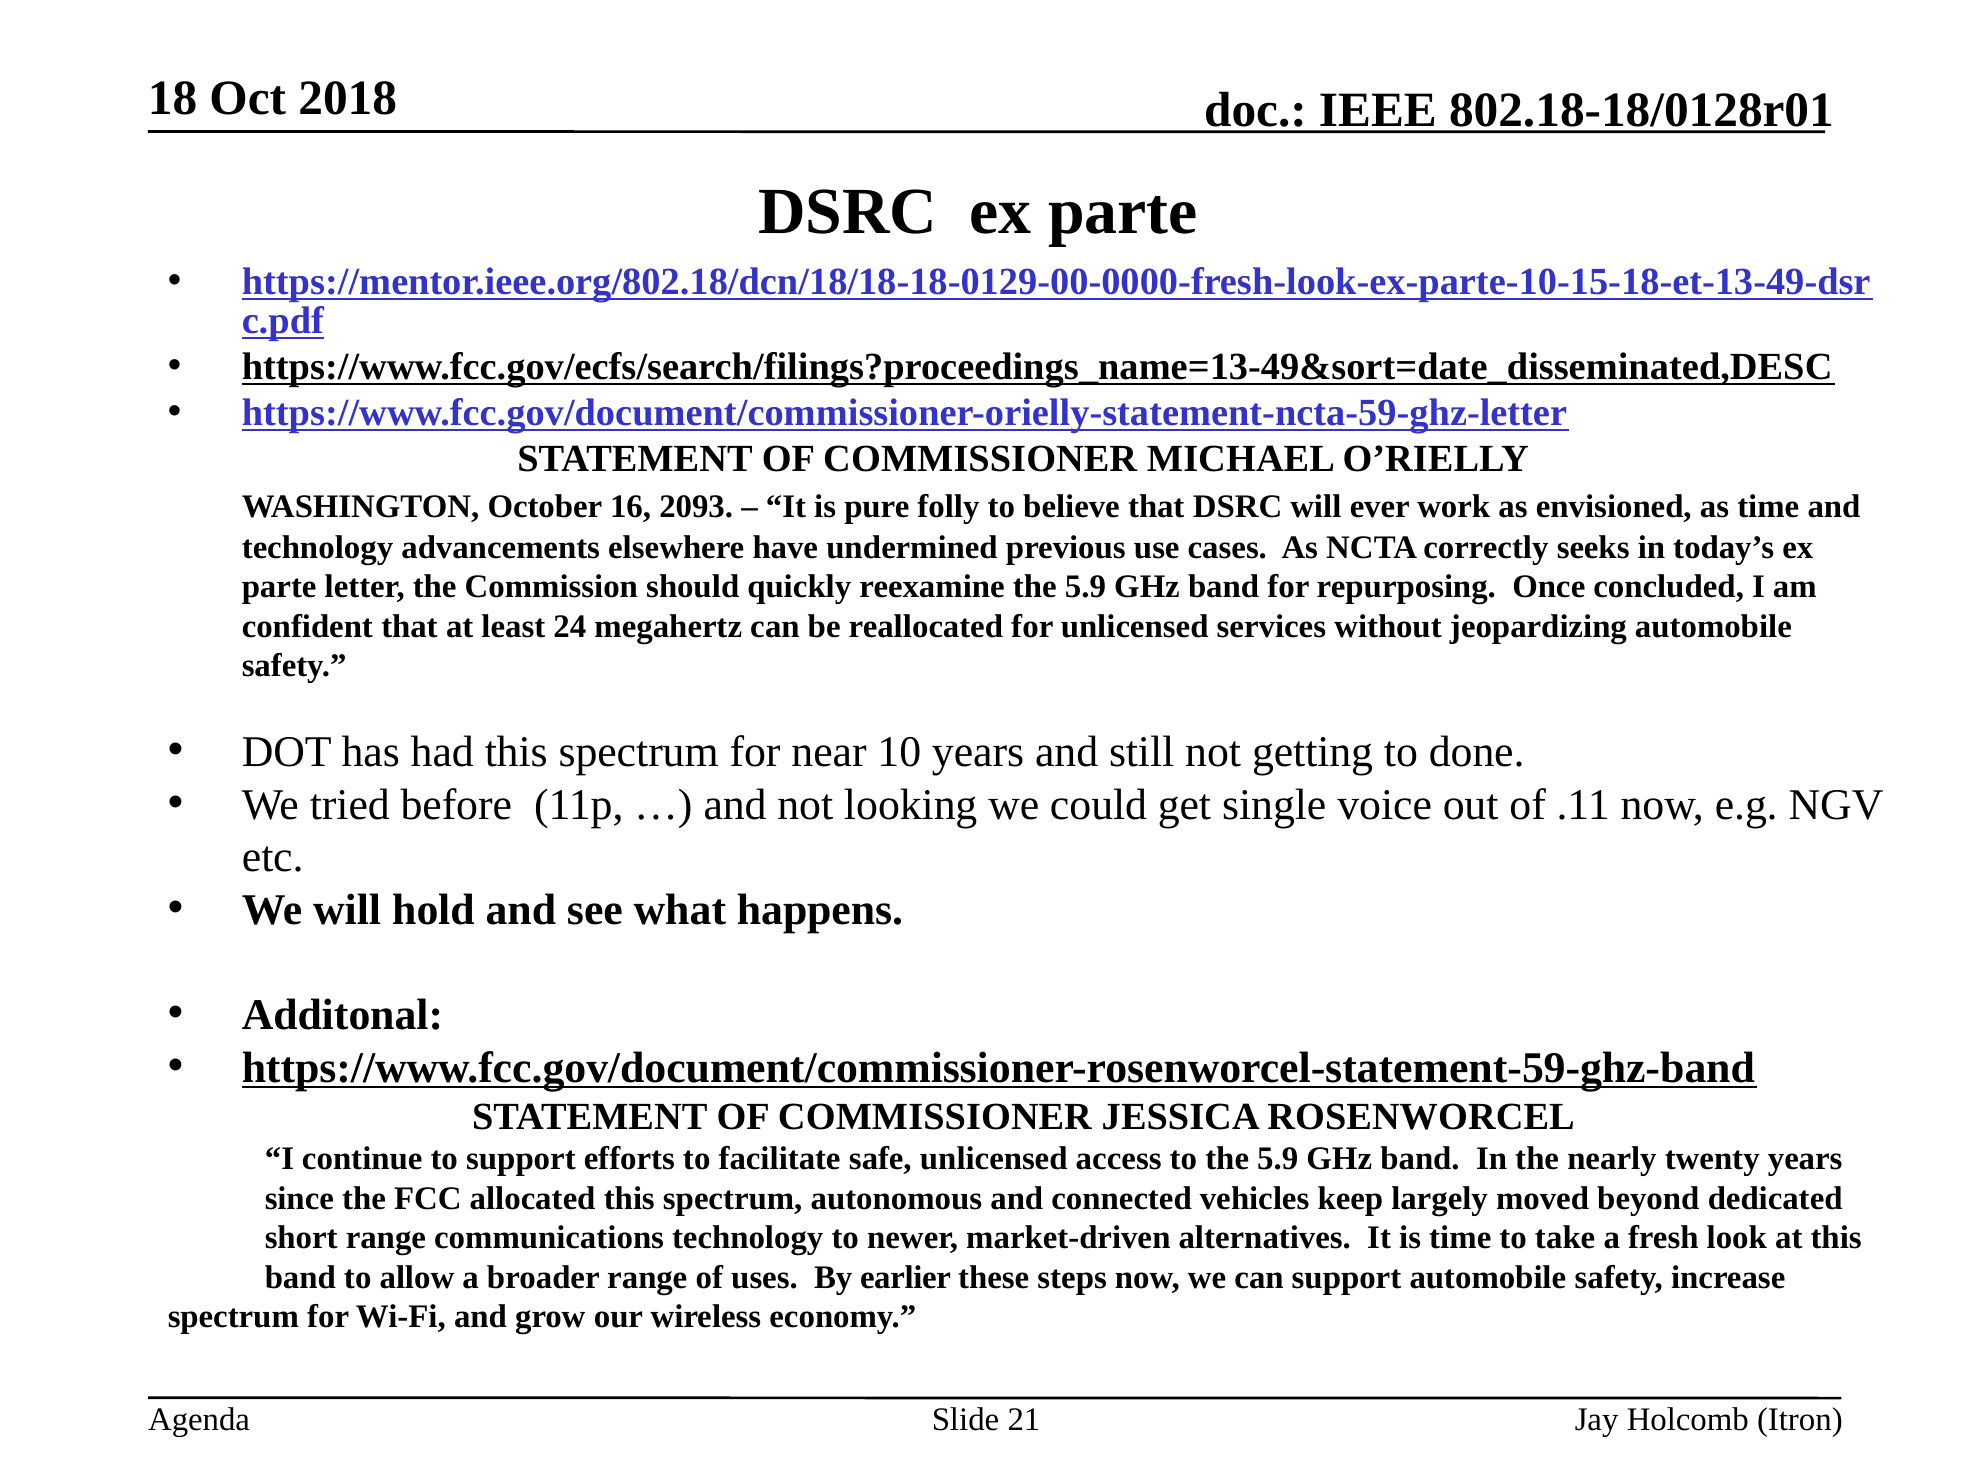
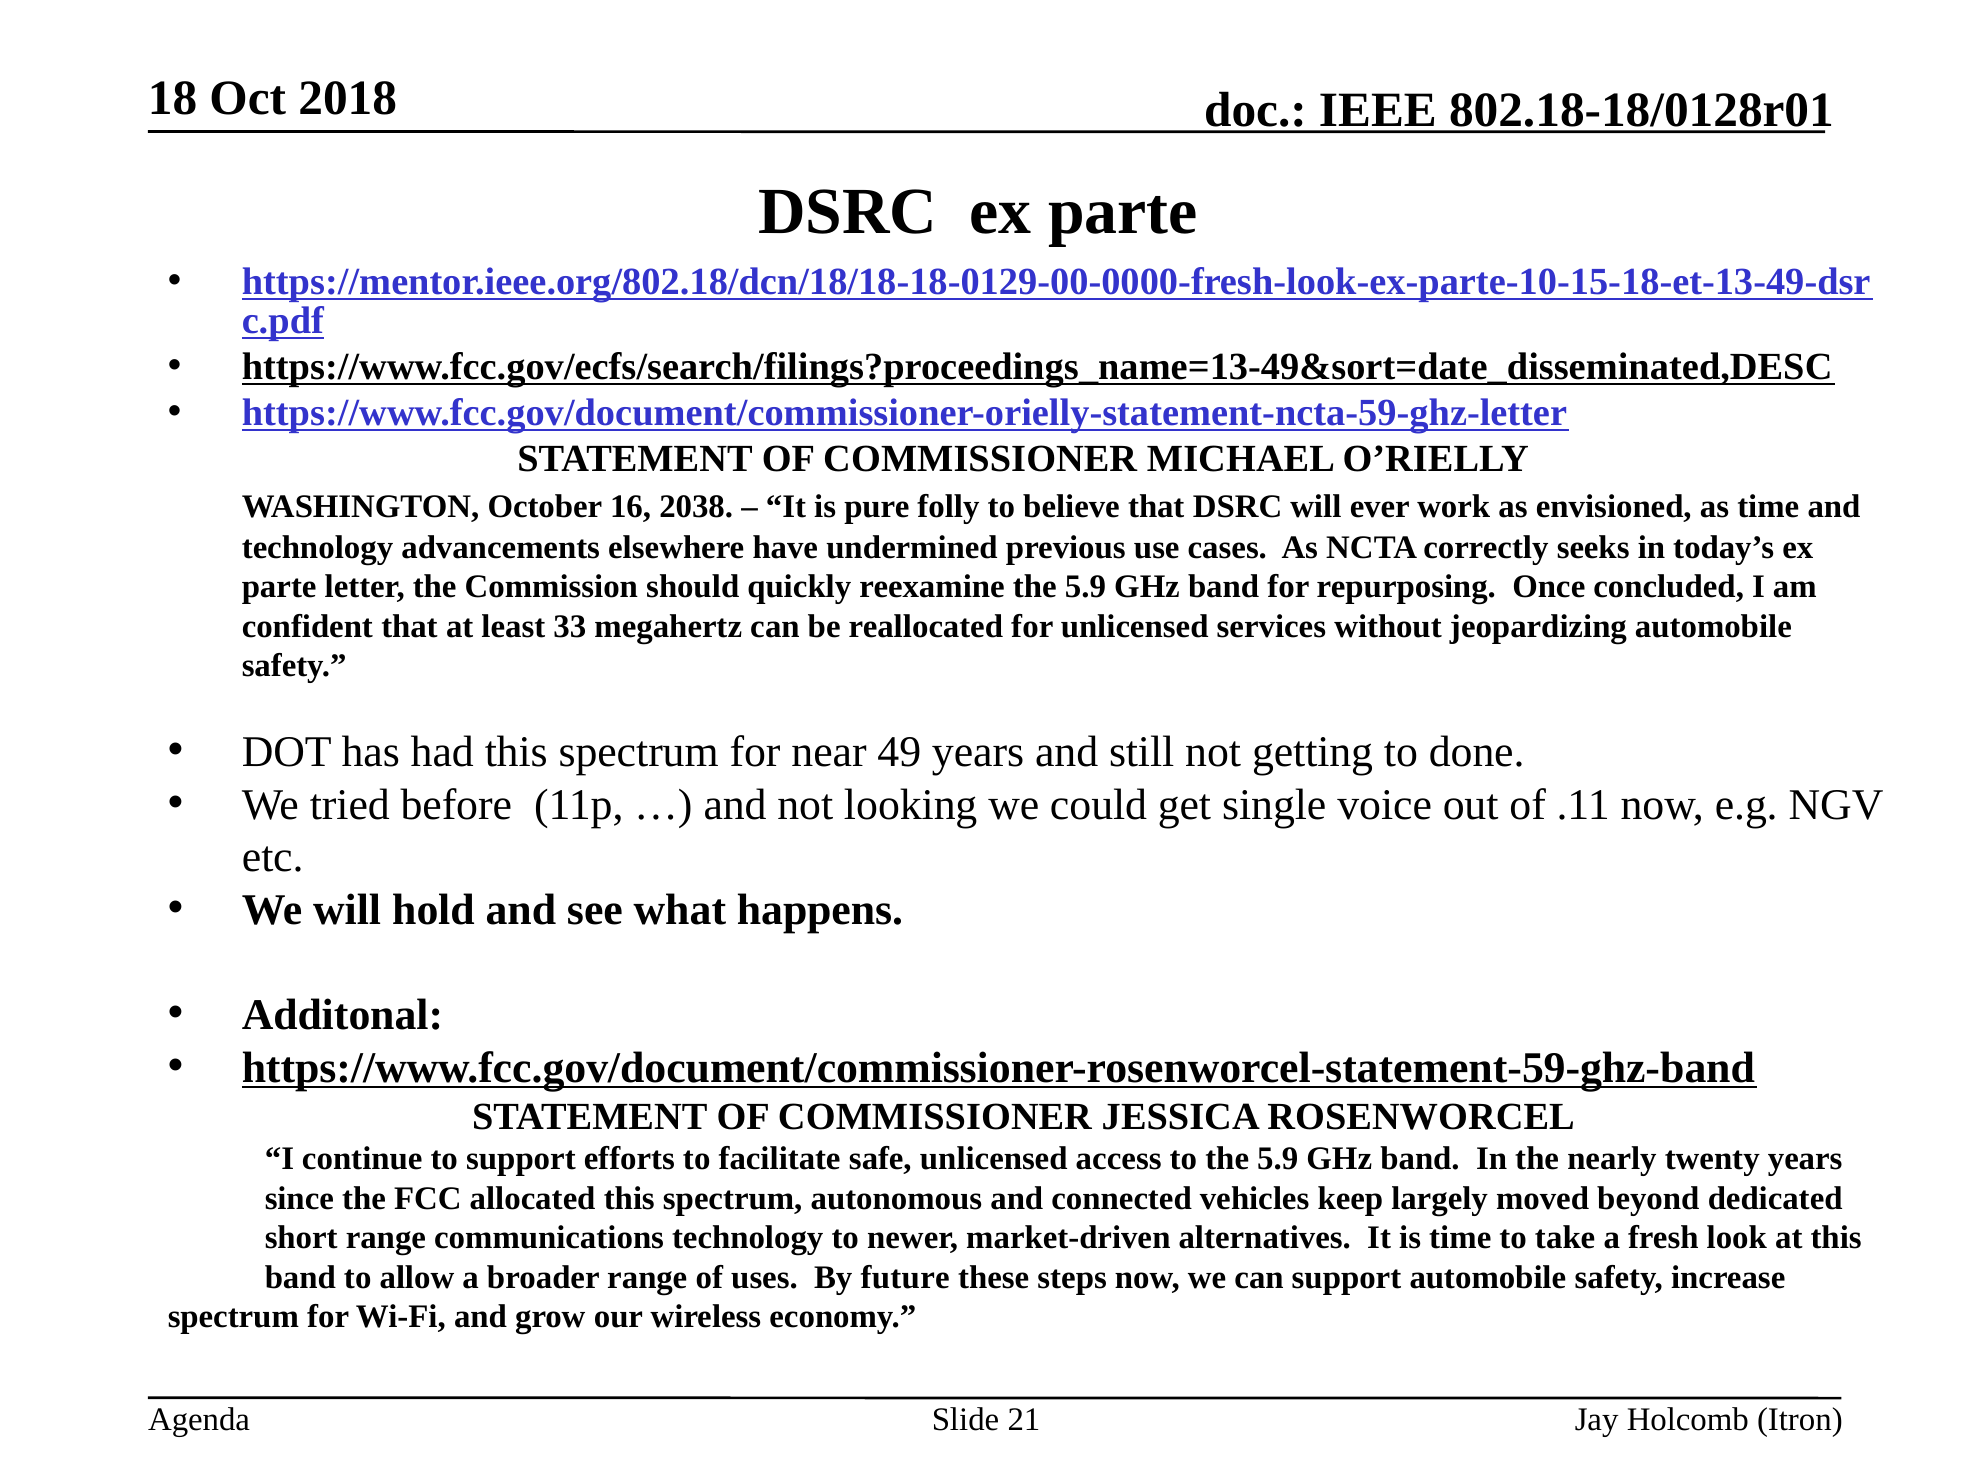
2093: 2093 -> 2038
24: 24 -> 33
10: 10 -> 49
earlier: earlier -> future
